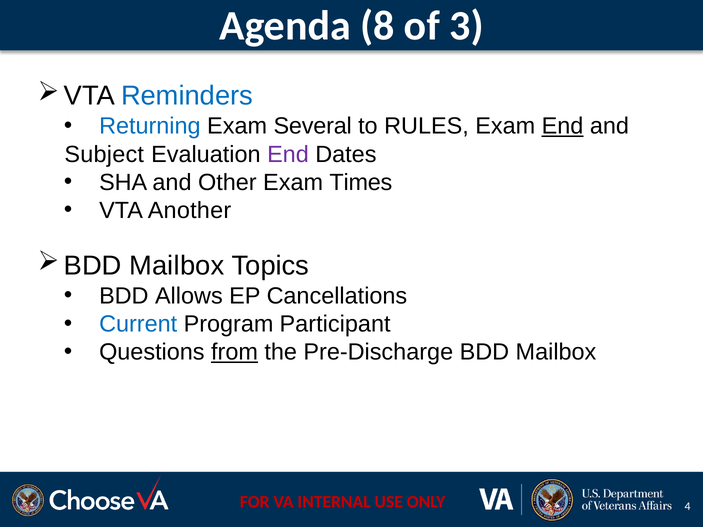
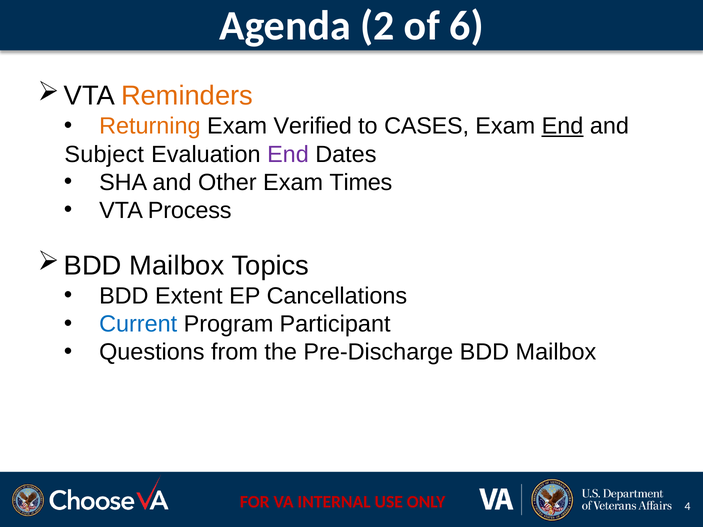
8: 8 -> 2
3: 3 -> 6
Reminders colour: blue -> orange
Returning colour: blue -> orange
Several: Several -> Verified
RULES: RULES -> CASES
Another: Another -> Process
Allows: Allows -> Extent
from underline: present -> none
